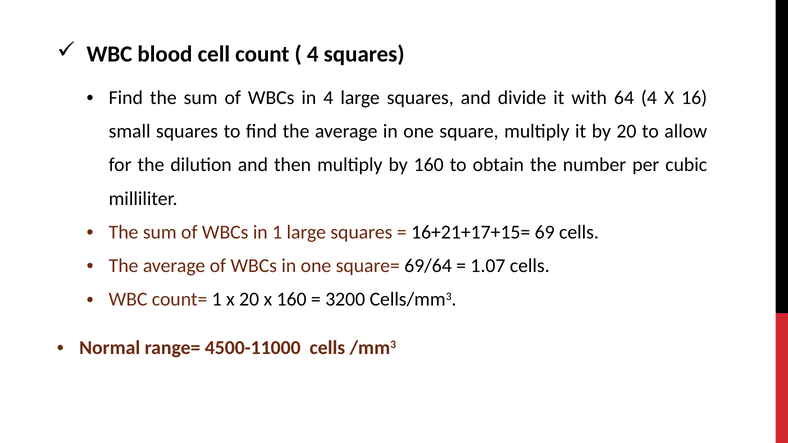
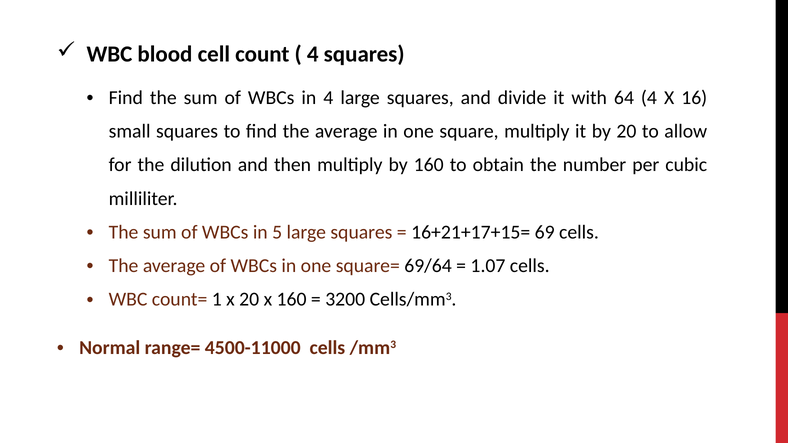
in 1: 1 -> 5
